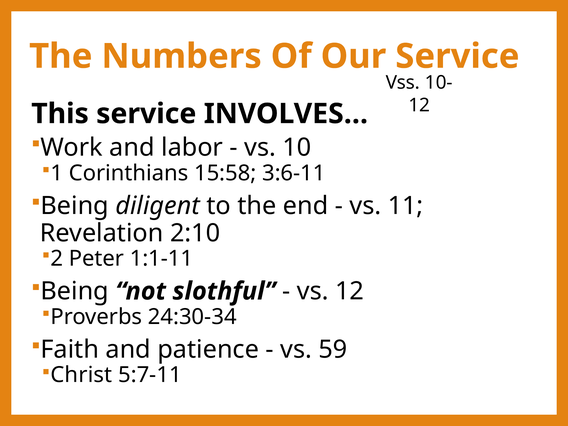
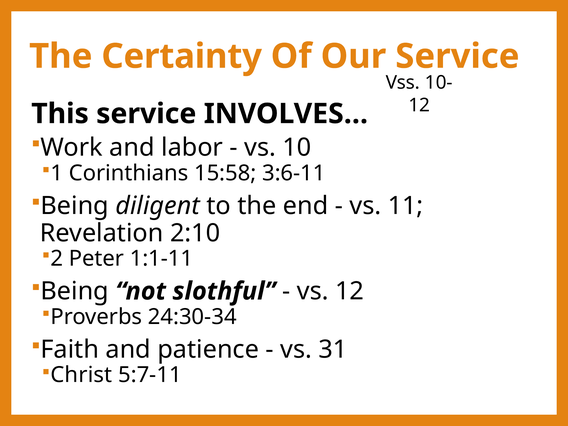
Numbers: Numbers -> Certainty
59: 59 -> 31
